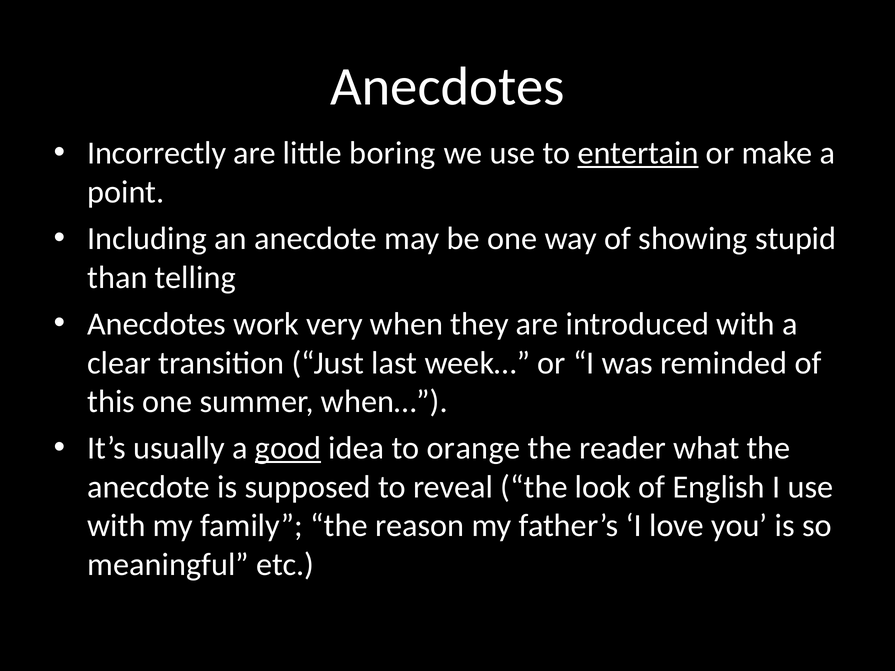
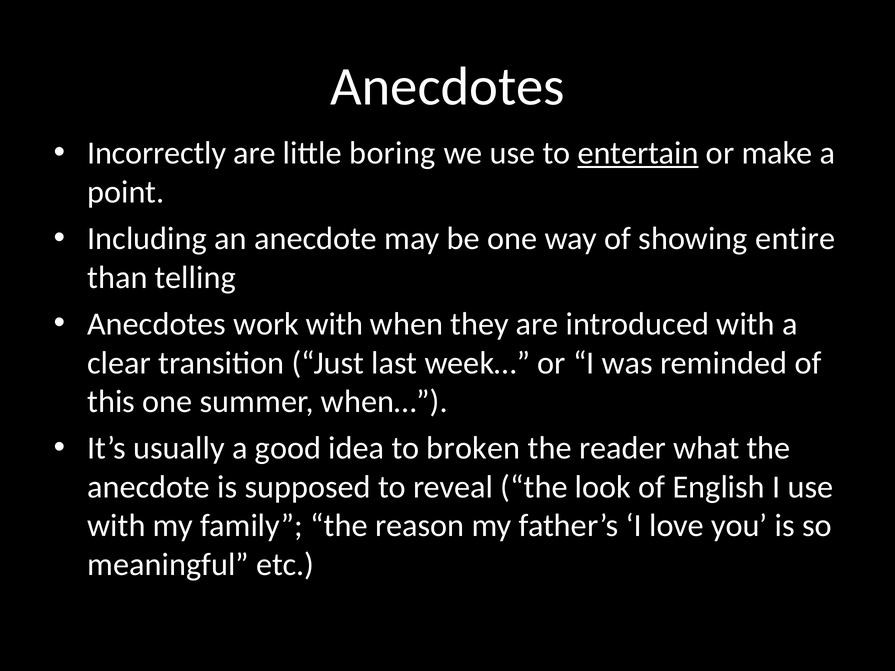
stupid: stupid -> entire
work very: very -> with
good underline: present -> none
orange: orange -> broken
